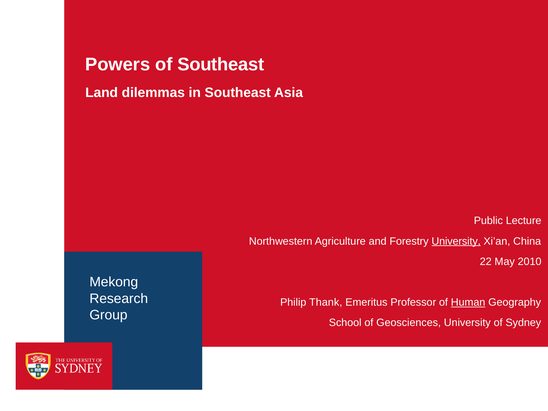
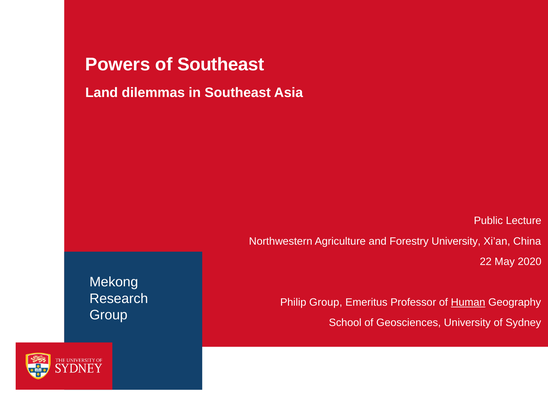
University at (456, 241) underline: present -> none
2010: 2010 -> 2020
Philip Thank: Thank -> Group
